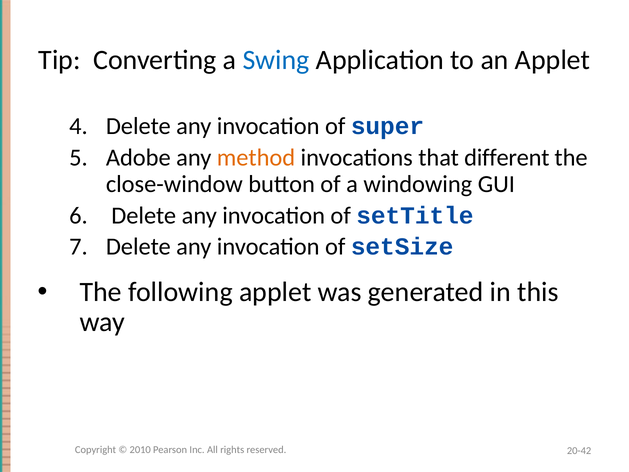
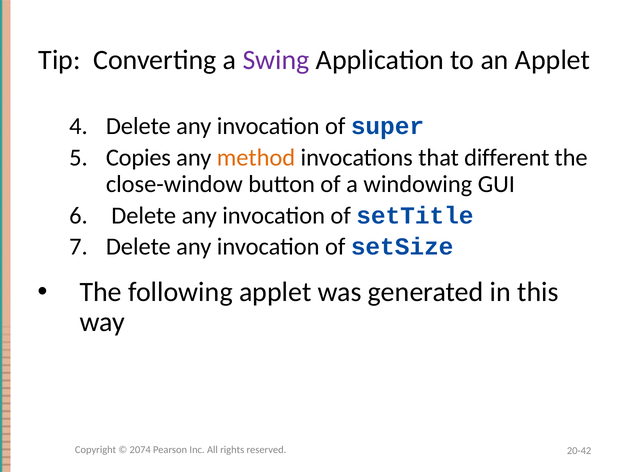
Swing colour: blue -> purple
Adobe: Adobe -> Copies
2010: 2010 -> 2074
